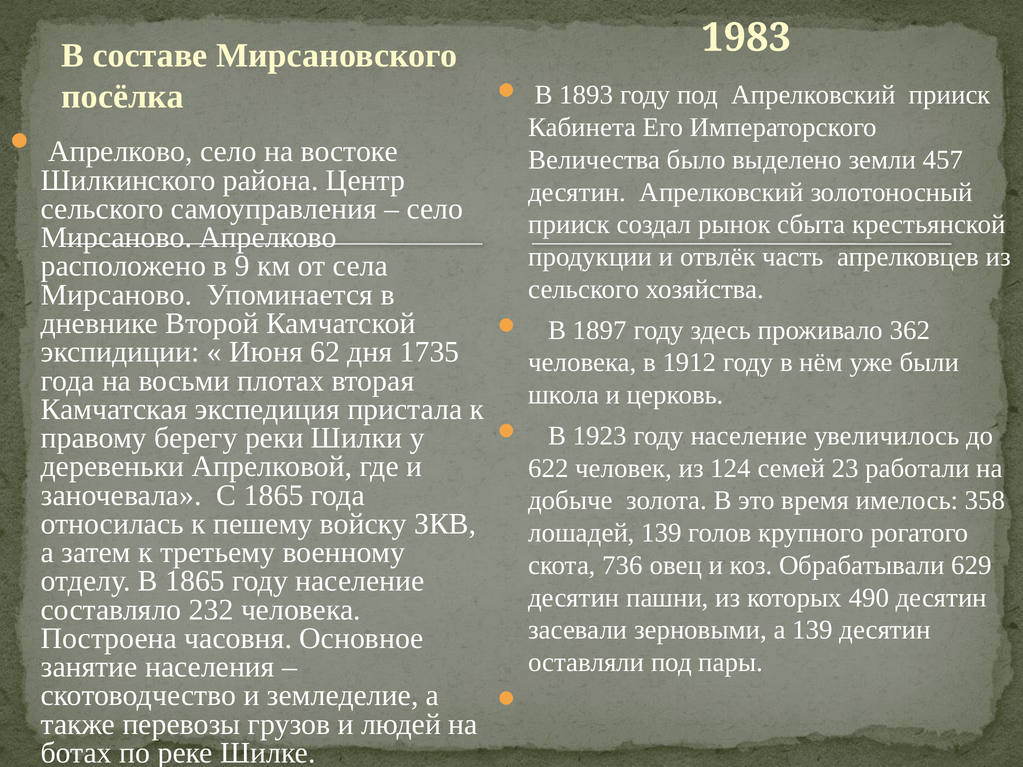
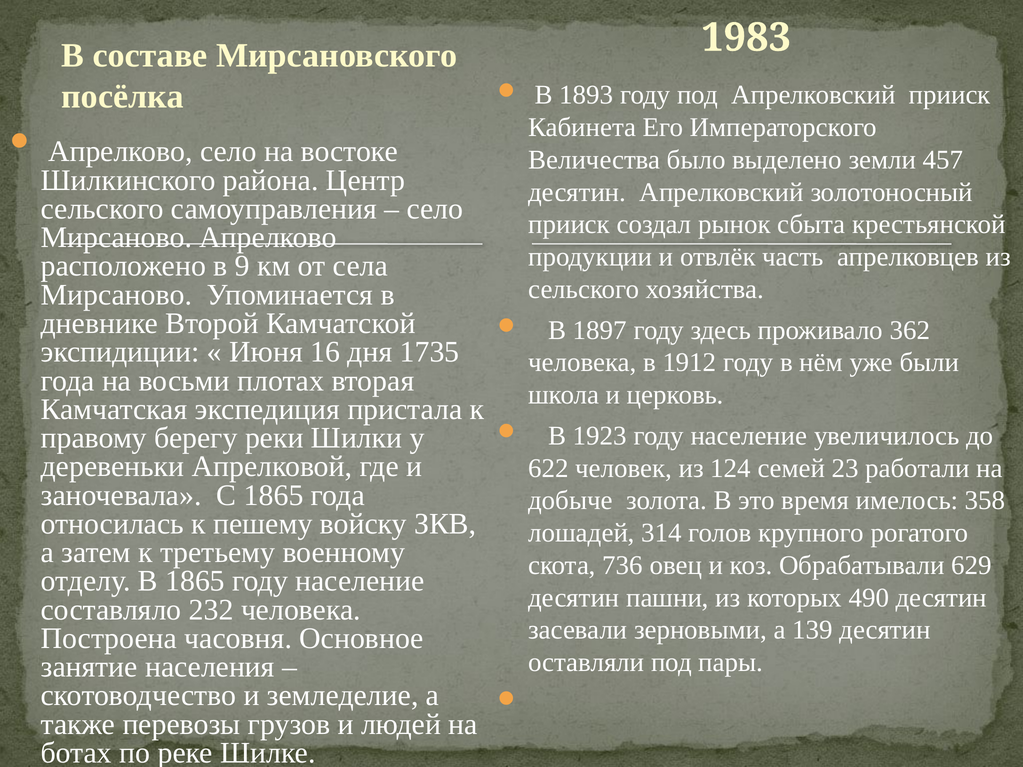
62: 62 -> 16
лошадей 139: 139 -> 314
